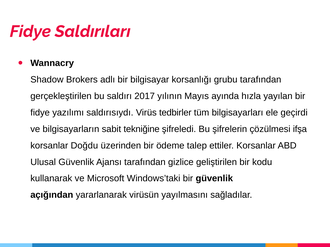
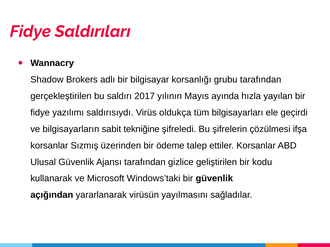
tedbirler: tedbirler -> oldukça
Doğdu: Doğdu -> Sızmış
